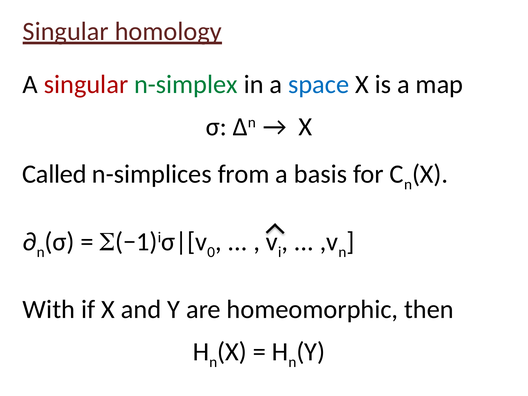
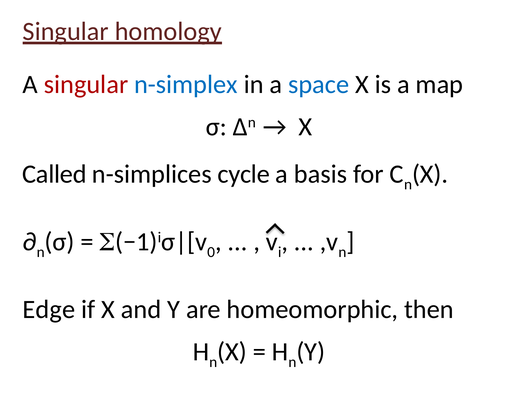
n-simplex colour: green -> blue
from: from -> cycle
With: With -> Edge
